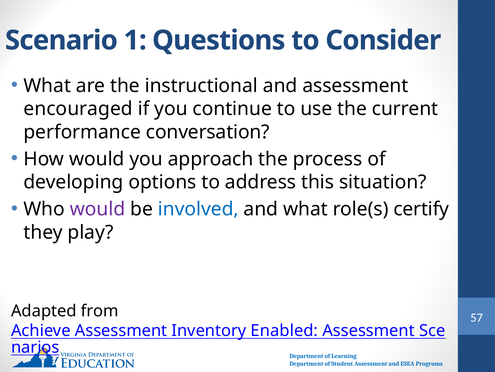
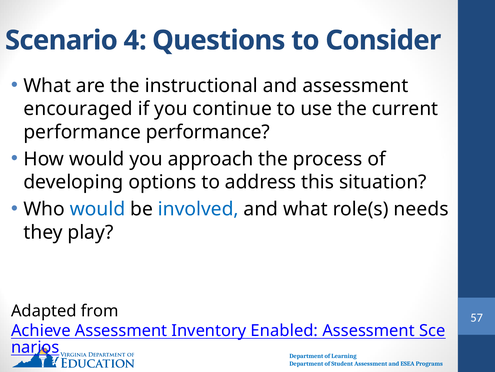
1: 1 -> 4
performance conversation: conversation -> performance
would at (98, 209) colour: purple -> blue
certify: certify -> needs
